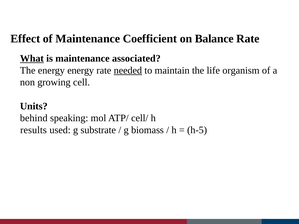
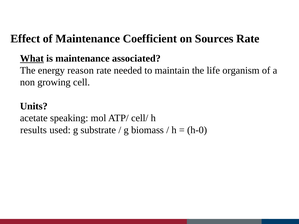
Balance: Balance -> Sources
energy energy: energy -> reason
needed underline: present -> none
behind: behind -> acetate
h-5: h-5 -> h-0
